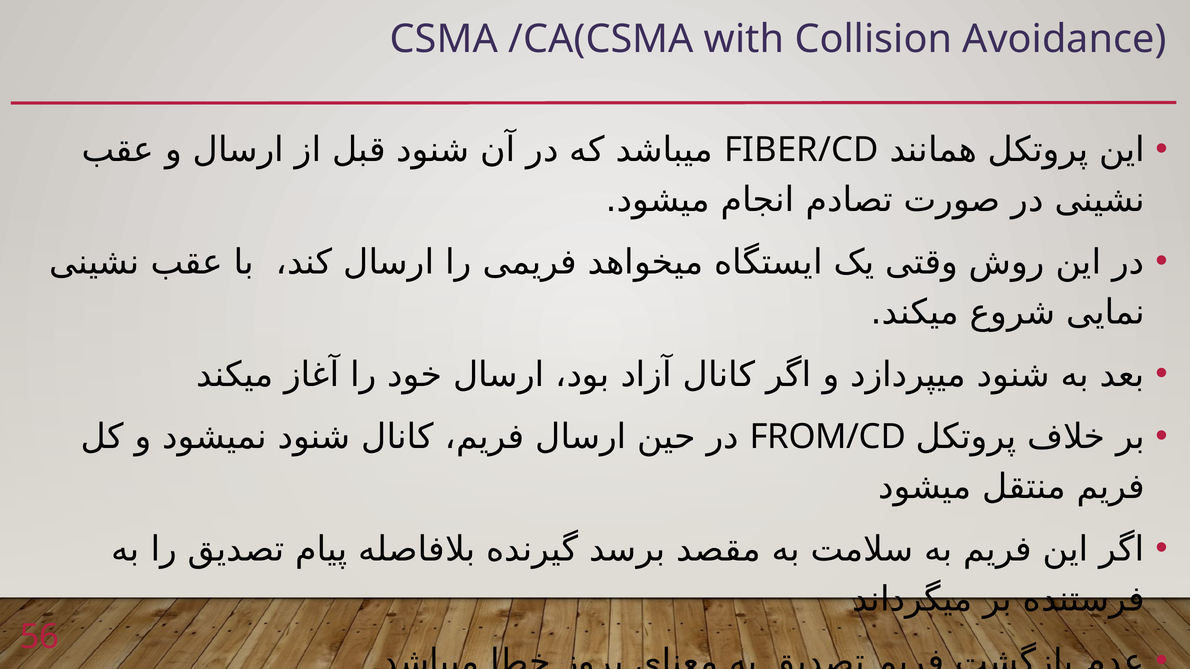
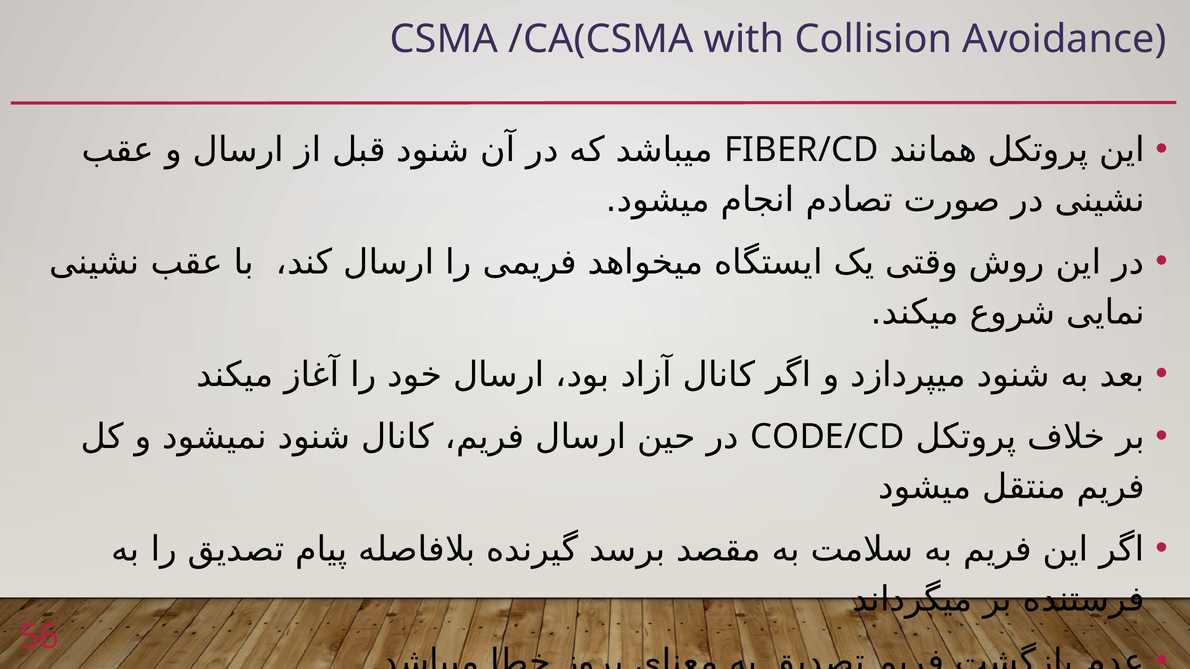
FROM/CD: FROM/CD -> CODE/CD
